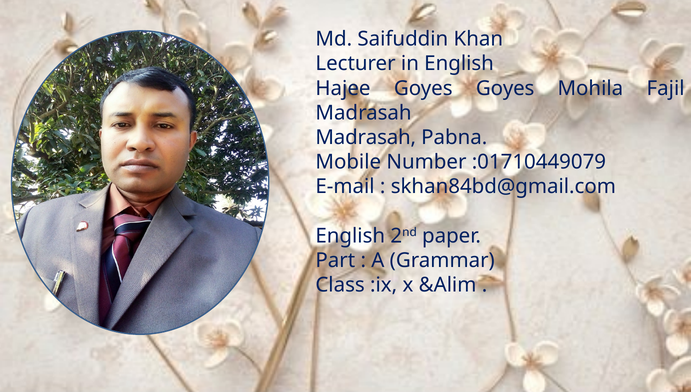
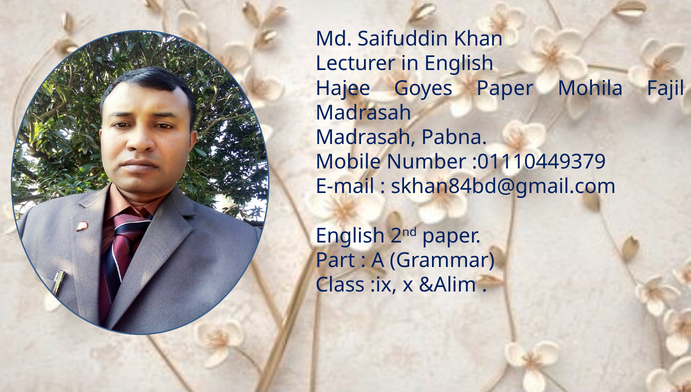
Goyes Goyes: Goyes -> Paper
:01710449079: :01710449079 -> :01110449379
